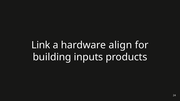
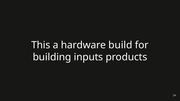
Link: Link -> This
align: align -> build
